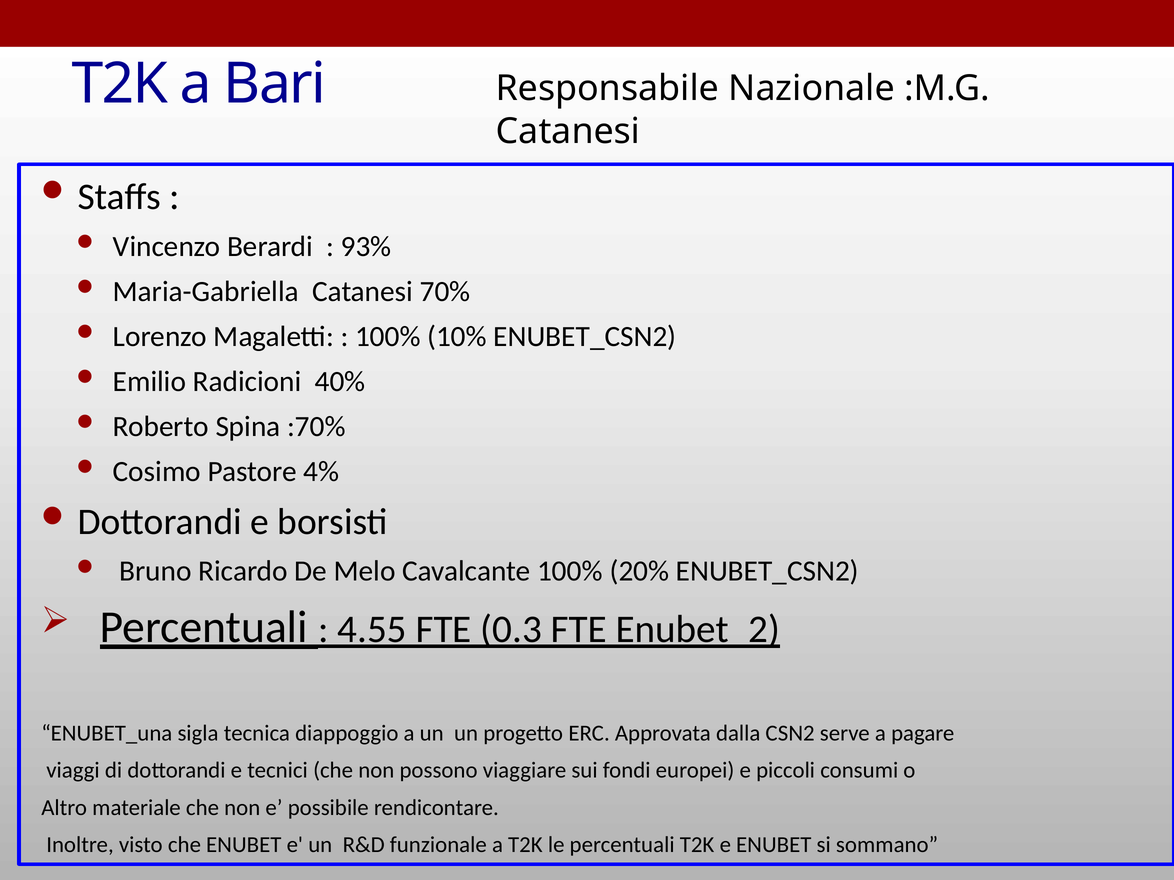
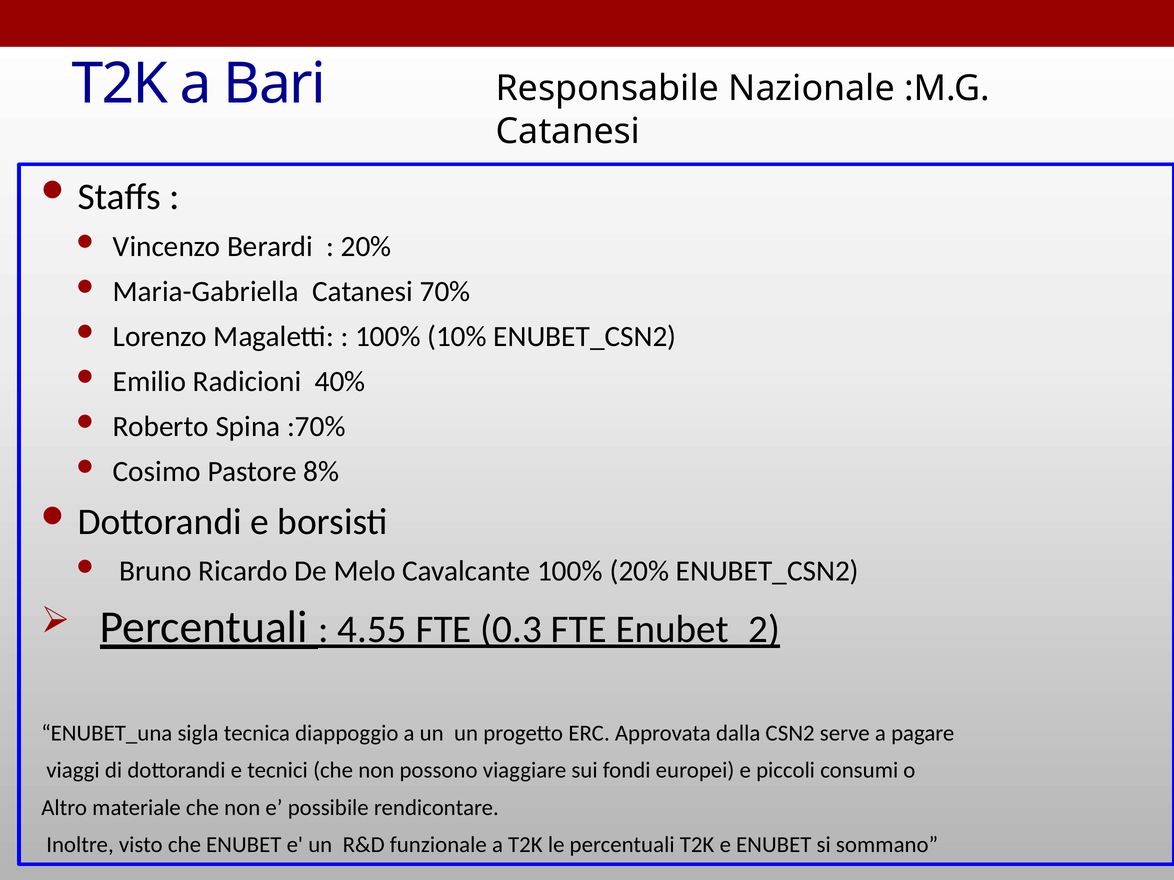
93% at (366, 247): 93% -> 20%
4%: 4% -> 8%
